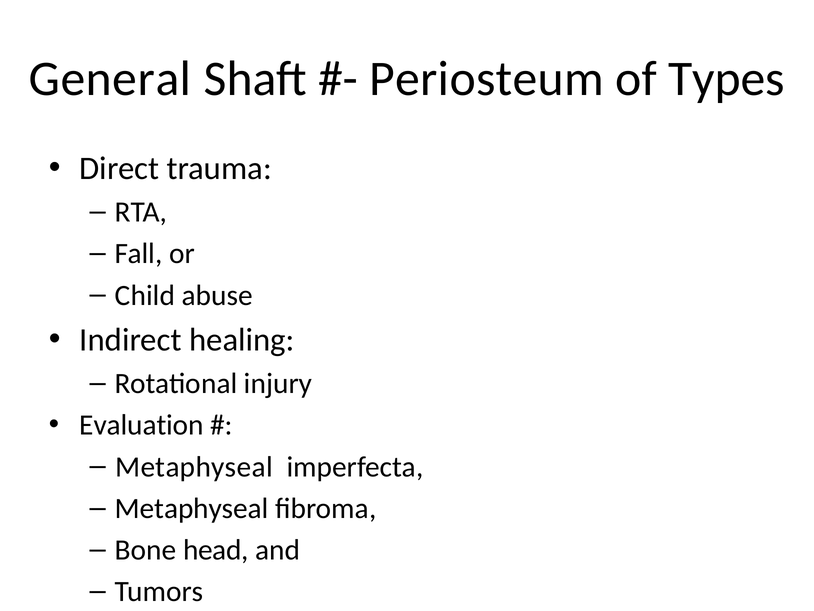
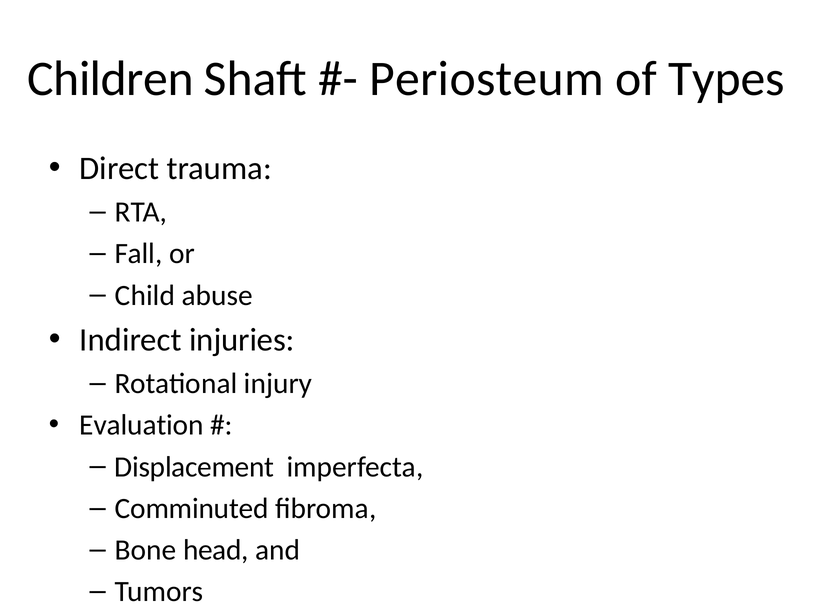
General: General -> Children
healing: healing -> injuries
Metaphyseal at (194, 466): Metaphyseal -> Displacement
Metaphyseal at (192, 508): Metaphyseal -> Comminuted
